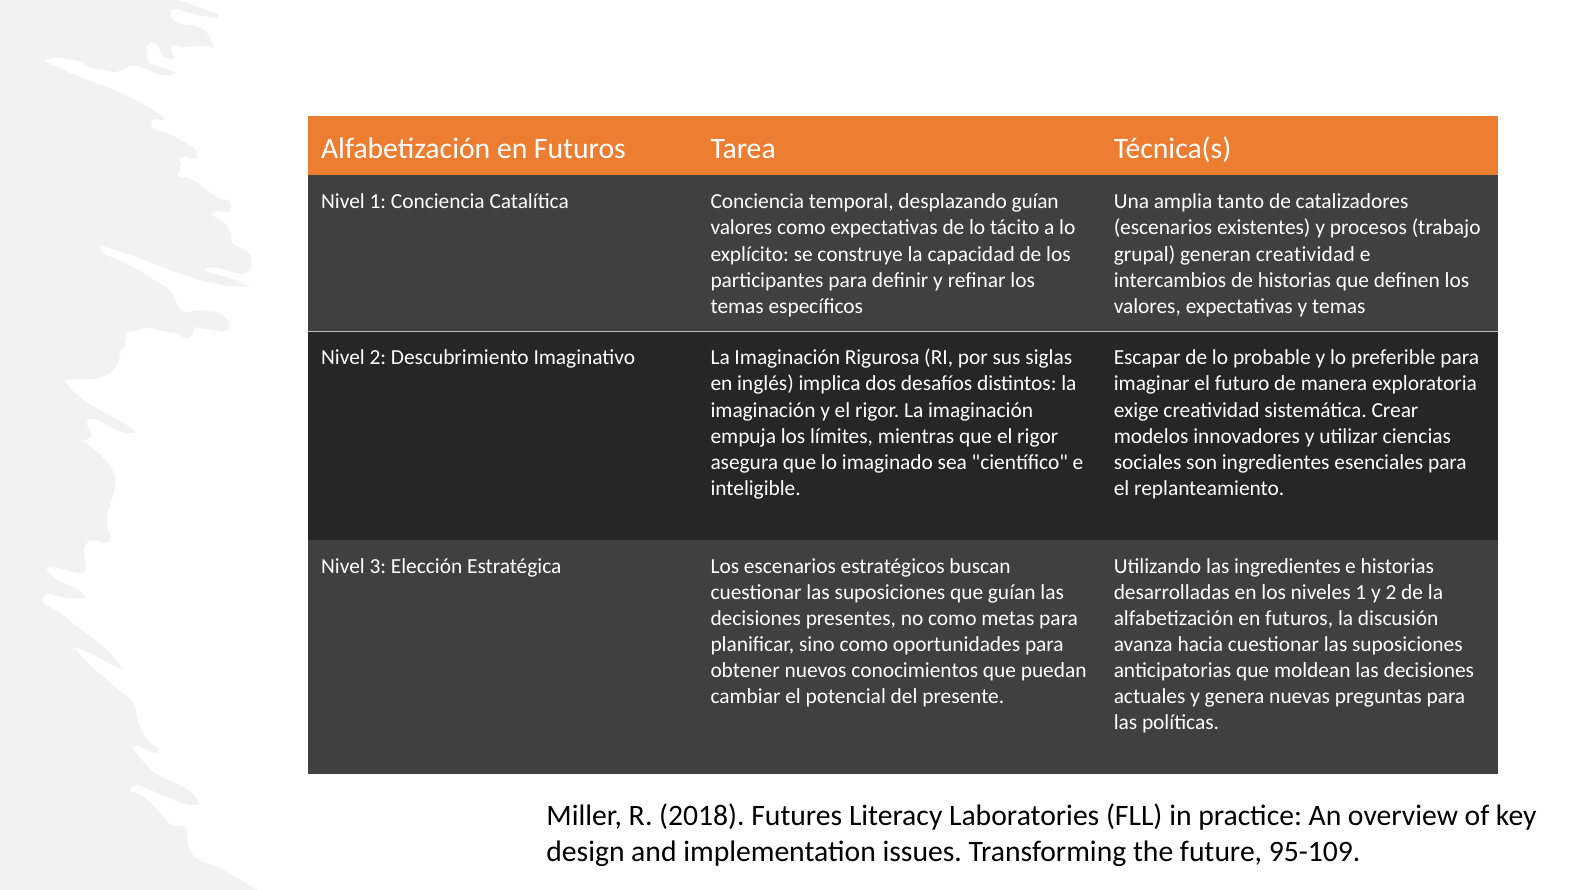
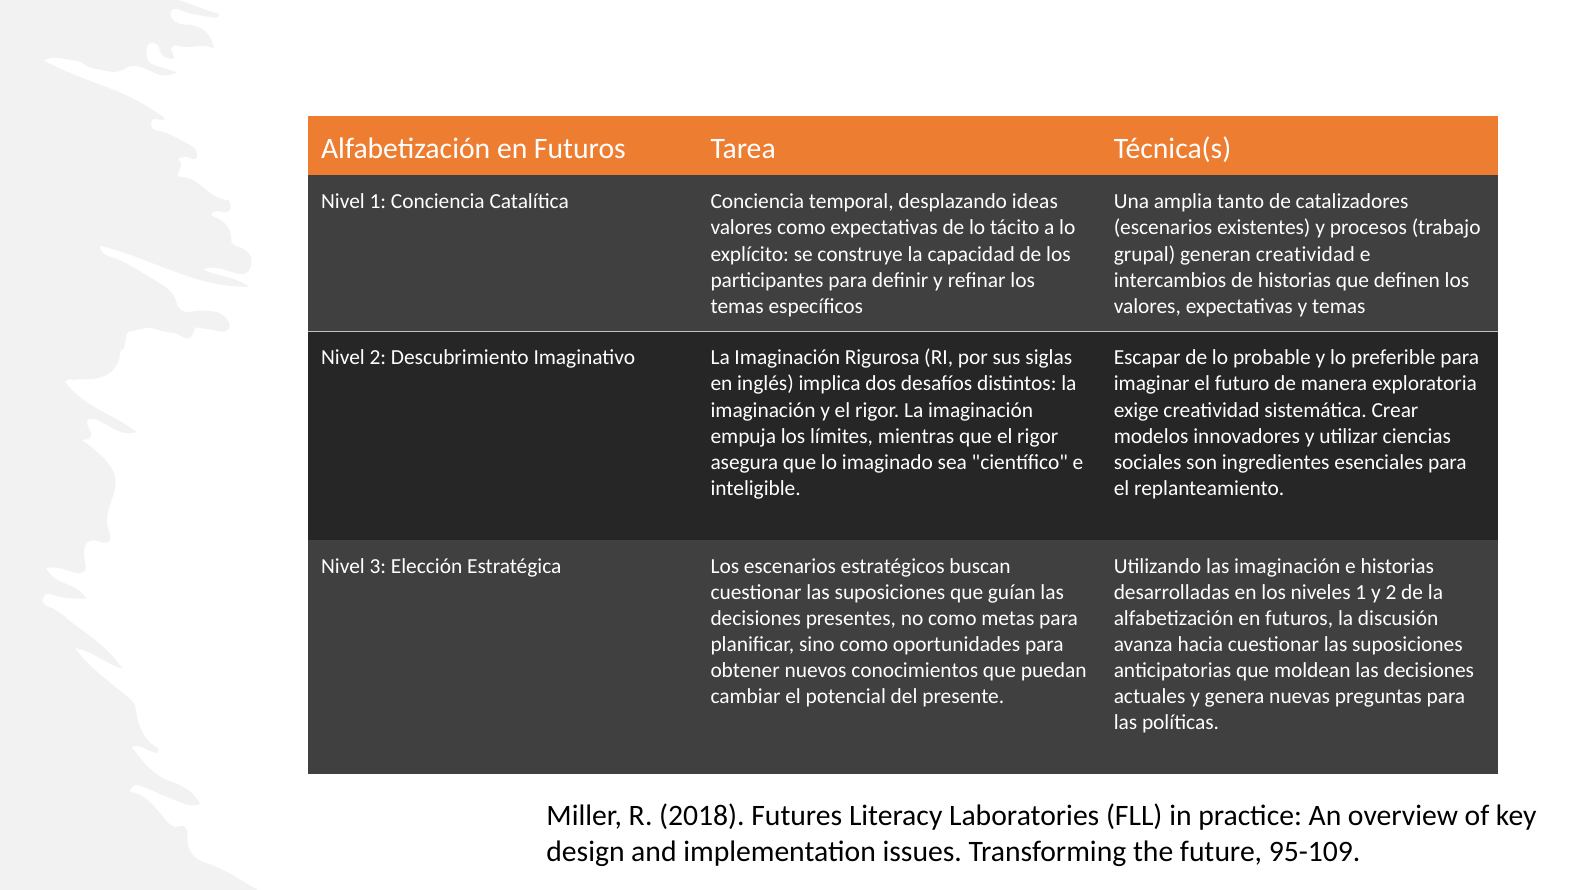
desplazando guían: guían -> ideas
las ingredientes: ingredientes -> imaginación
